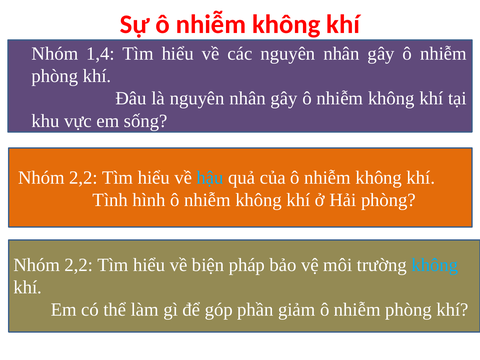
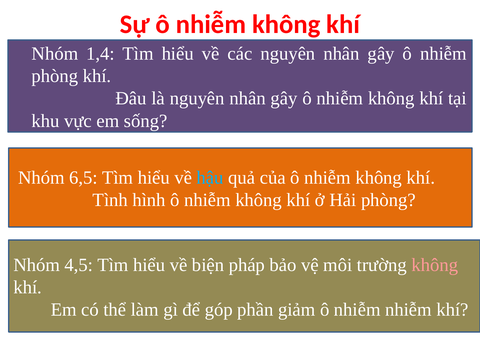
2,2 at (84, 178): 2,2 -> 6,5
2,2 at (79, 265): 2,2 -> 4,5
không at (435, 265) colour: light blue -> pink
giảm ô nhiễm phòng: phòng -> nhiễm
